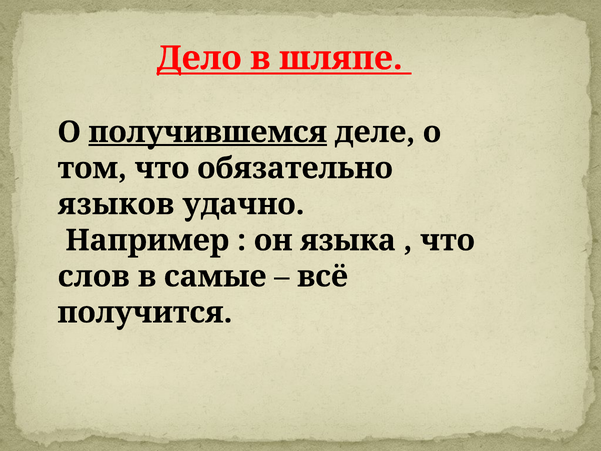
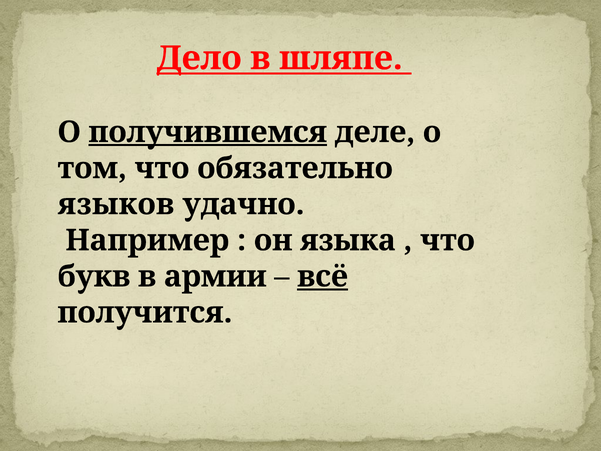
слов: слов -> букв
самые: самые -> армии
всё underline: none -> present
